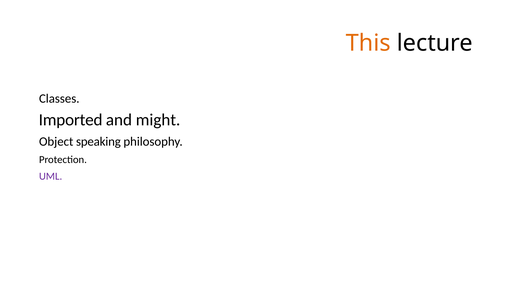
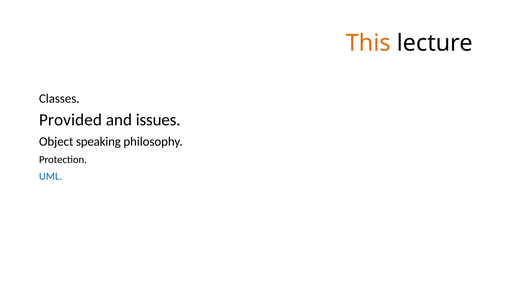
Imported: Imported -> Provided
might: might -> issues
UML colour: purple -> blue
